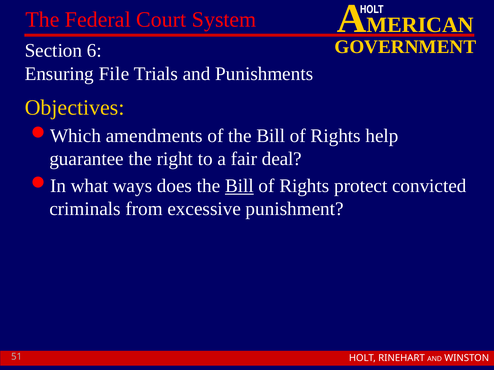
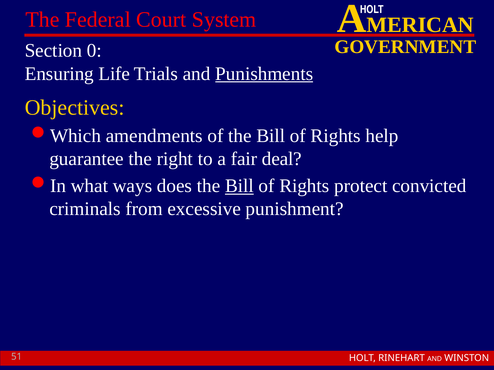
6: 6 -> 0
File: File -> Life
Punishments underline: none -> present
